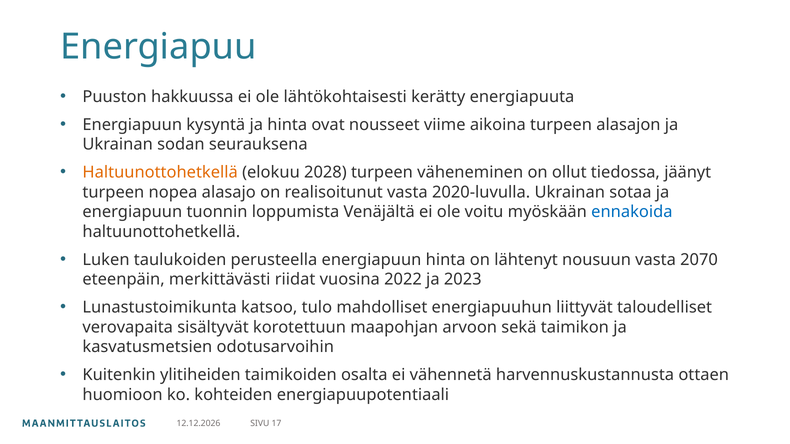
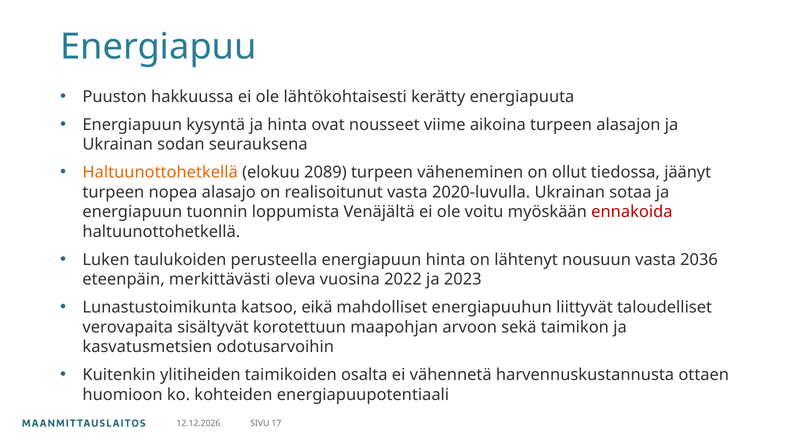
2028: 2028 -> 2089
ennakoida colour: blue -> red
2070: 2070 -> 2036
riidat: riidat -> oleva
tulo: tulo -> eikä
